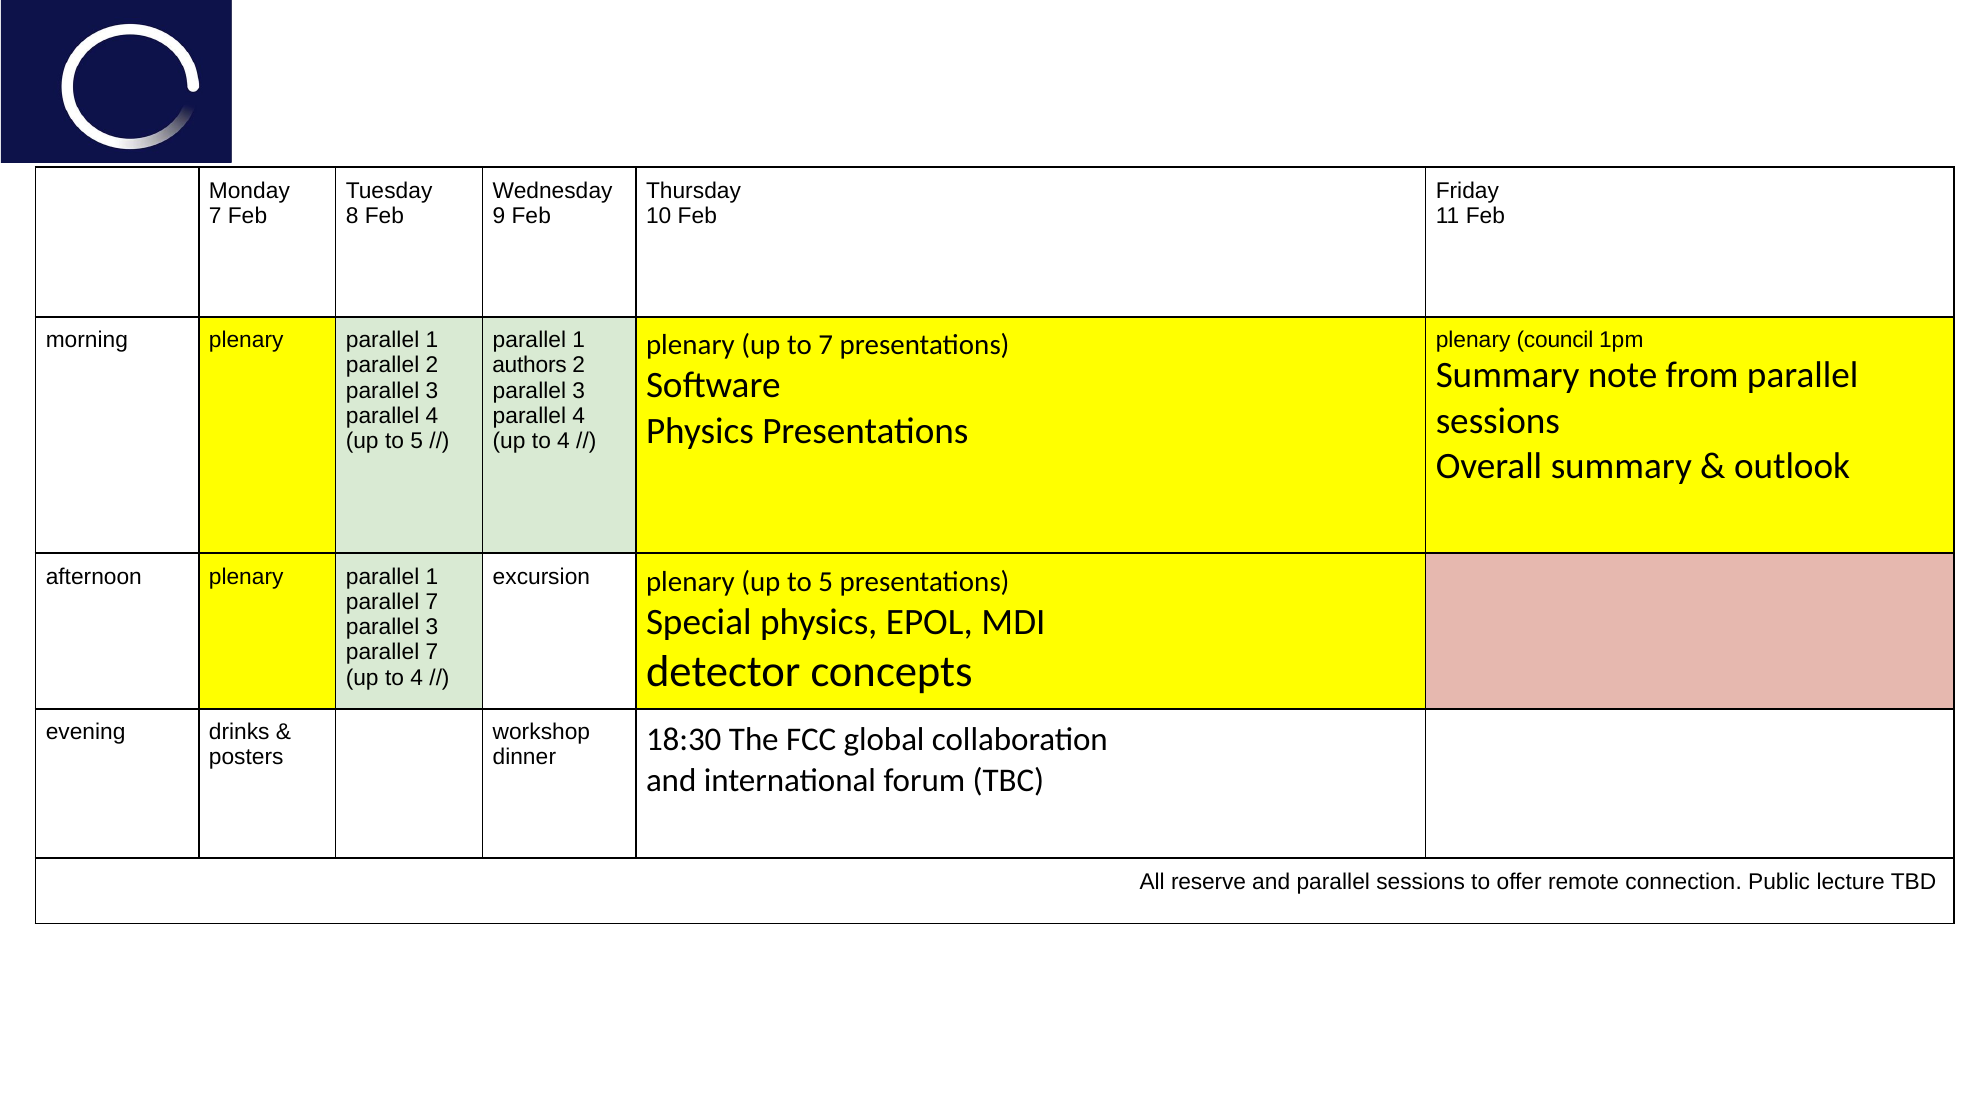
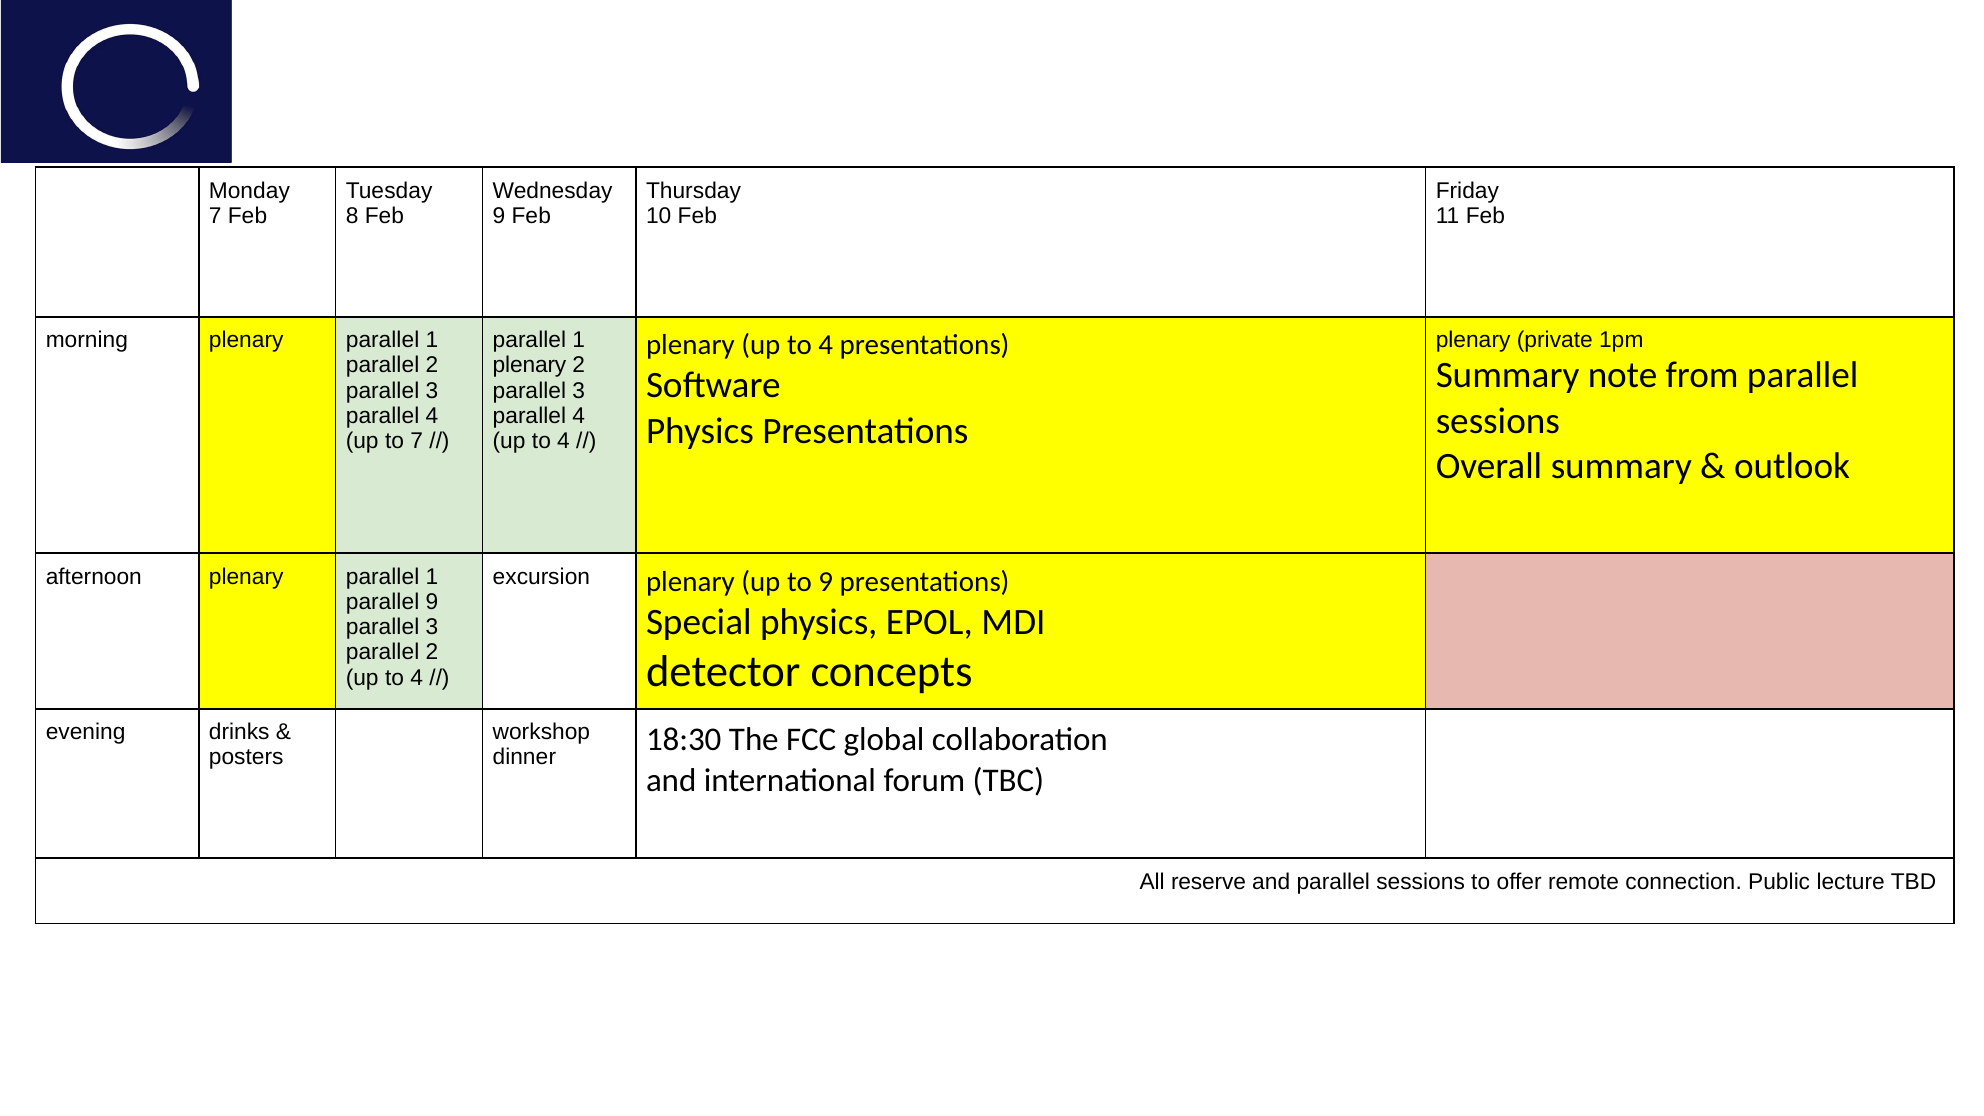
council: council -> private
plenary up to 7: 7 -> 4
authors at (530, 365): authors -> plenary
5 at (417, 441): 5 -> 7
plenary up to 5: 5 -> 9
7 at (432, 602): 7 -> 9
7 at (432, 652): 7 -> 2
